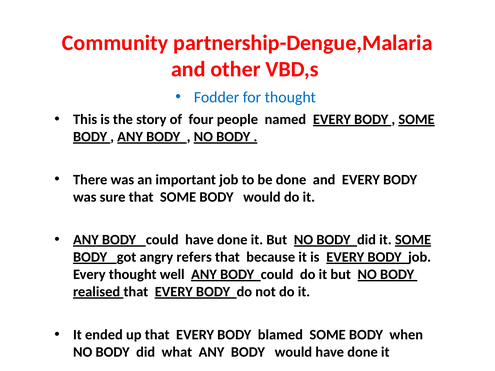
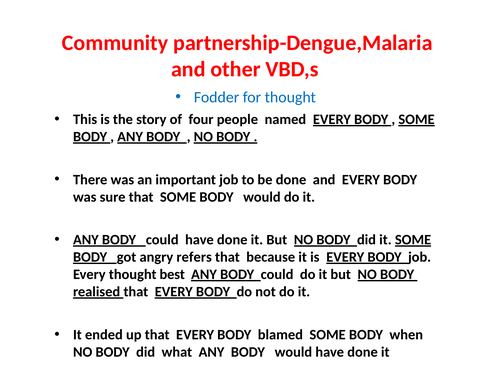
well: well -> best
